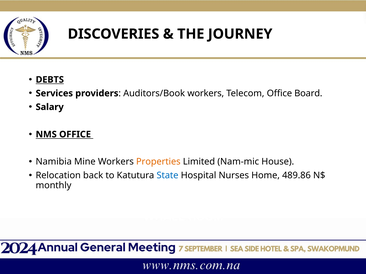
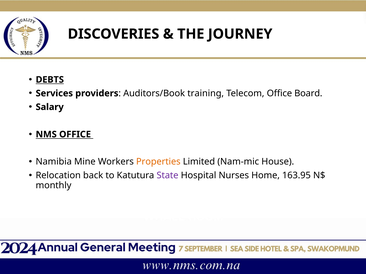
Auditors/Book workers: workers -> training
State colour: blue -> purple
489.86: 489.86 -> 163.95
